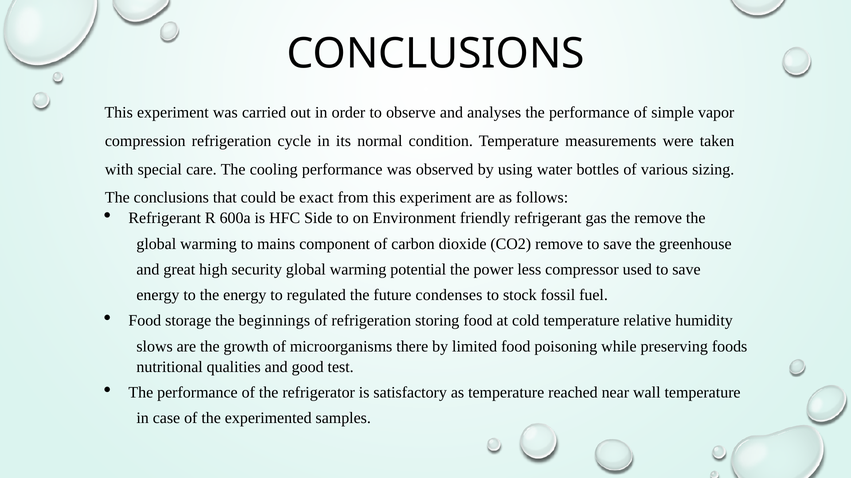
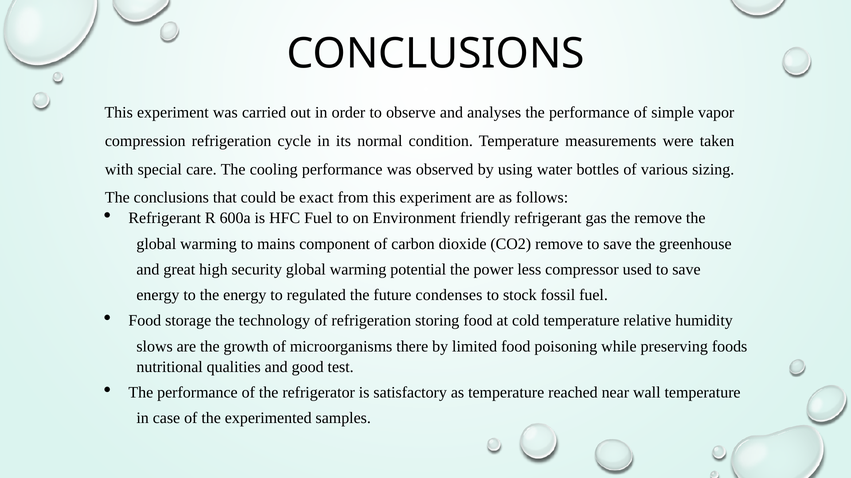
HFC Side: Side -> Fuel
beginnings: beginnings -> technology
